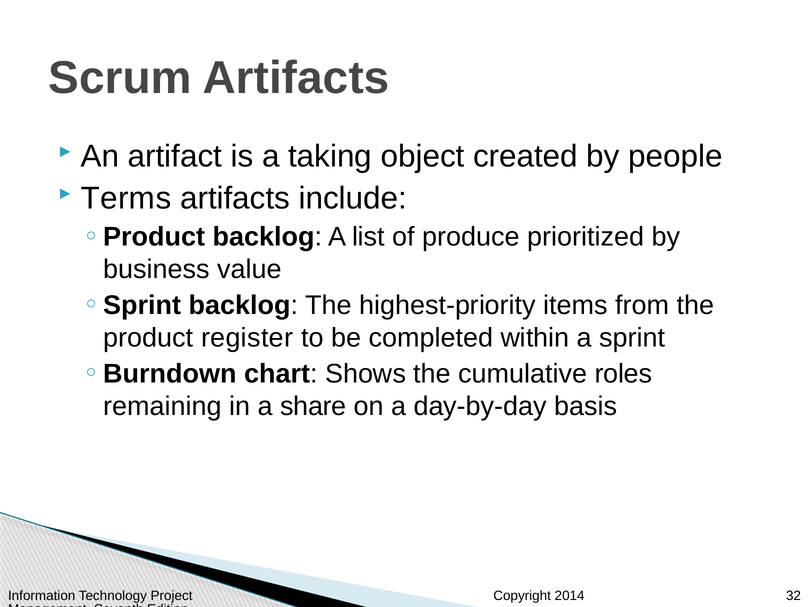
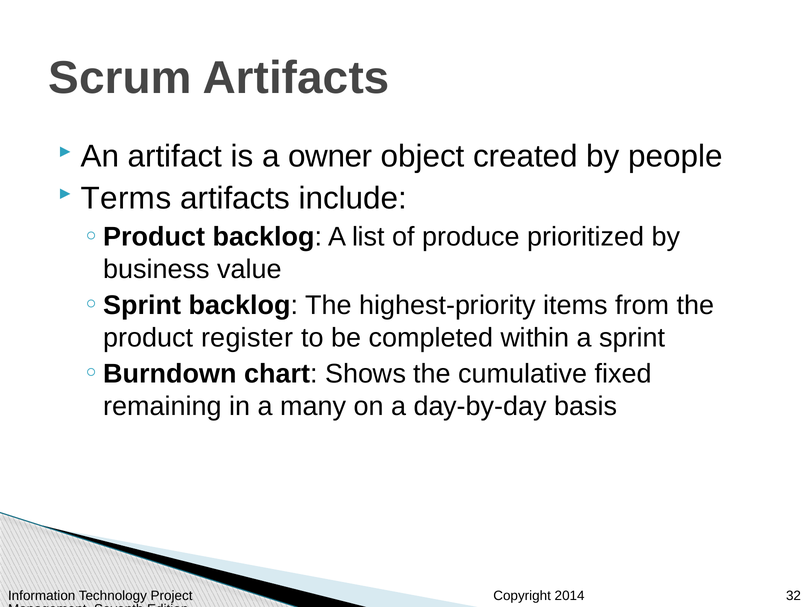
taking: taking -> owner
roles: roles -> fixed
share: share -> many
